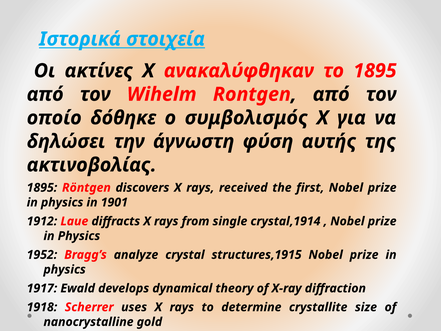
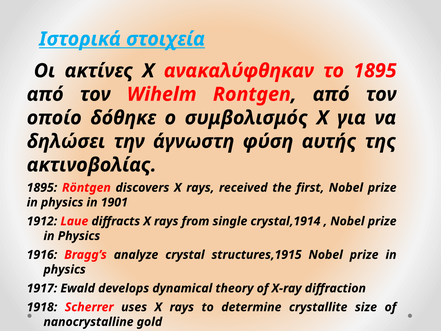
1952: 1952 -> 1916
